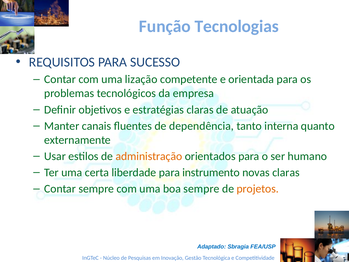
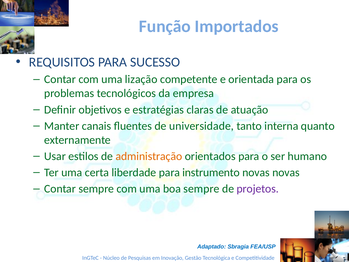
Tecnologias: Tecnologias -> Importados
dependência: dependência -> universidade
novas claras: claras -> novas
projetos colour: orange -> purple
